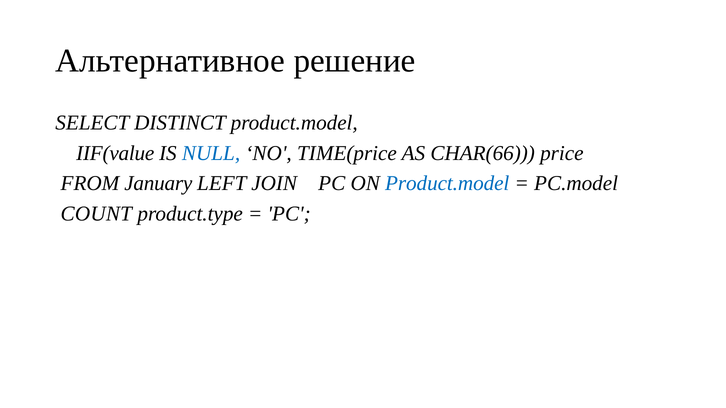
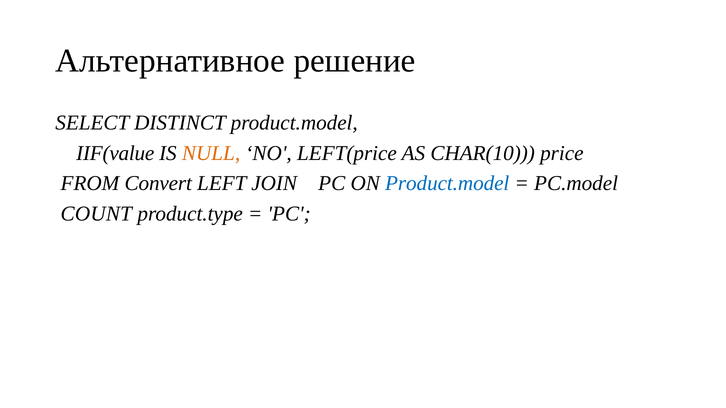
NULL colour: blue -> orange
TIME(price: TIME(price -> LEFT(price
CHAR(66: CHAR(66 -> CHAR(10
January: January -> Convert
